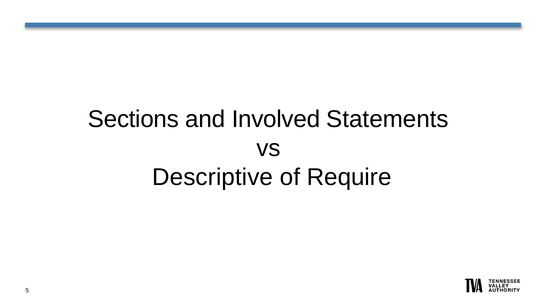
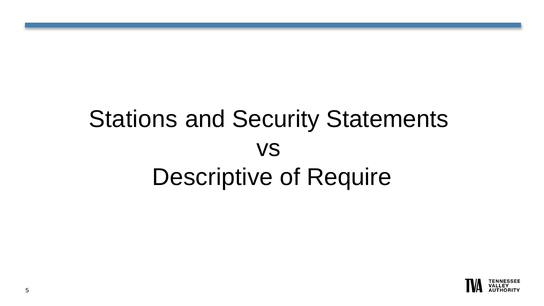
Sections: Sections -> Stations
Involved: Involved -> Security
